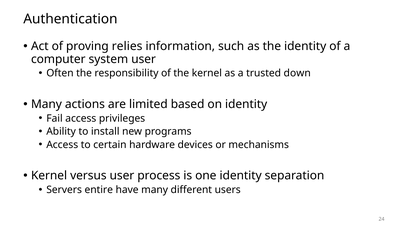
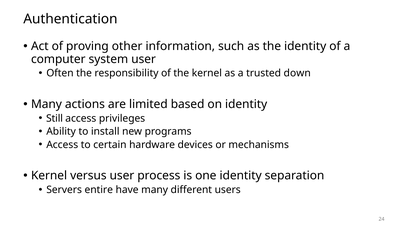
relies: relies -> other
Fail: Fail -> Still
